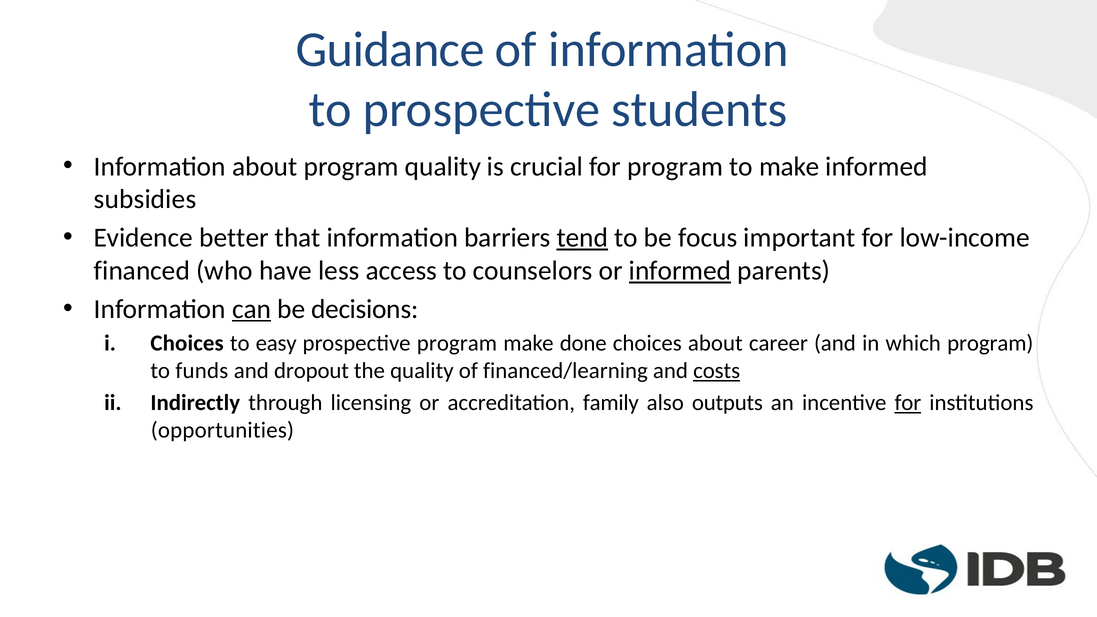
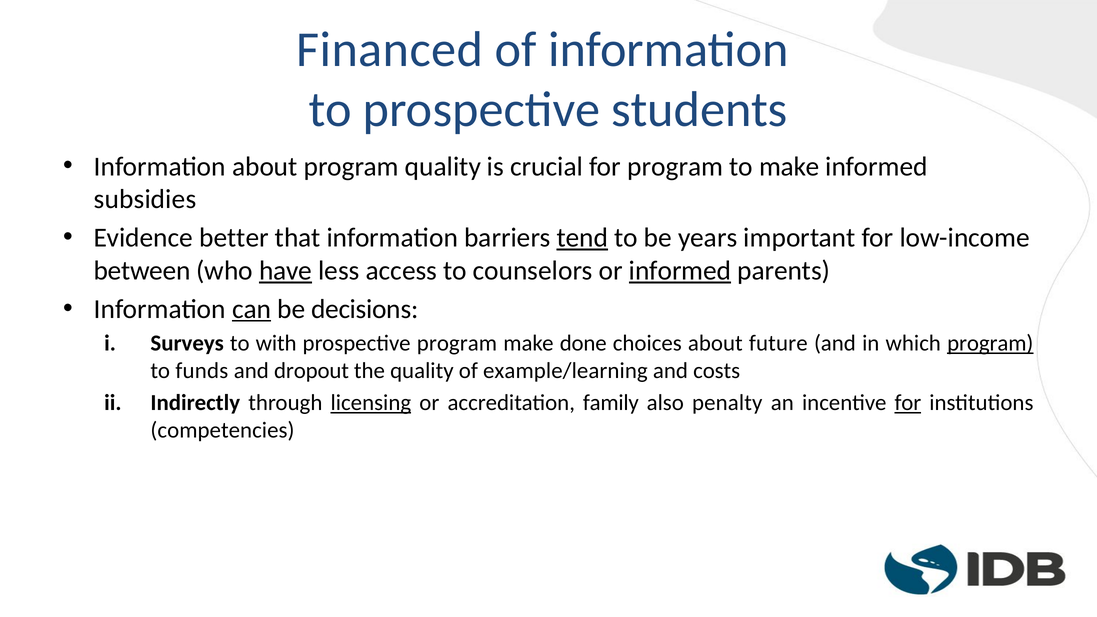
Guidance: Guidance -> Financed
focus: focus -> years
financed: financed -> between
have underline: none -> present
Choices at (187, 343): Choices -> Surveys
easy: easy -> with
career: career -> future
program at (990, 343) underline: none -> present
financed/learning: financed/learning -> example/learning
costs underline: present -> none
licensing underline: none -> present
outputs: outputs -> penalty
opportunities: opportunities -> competencies
